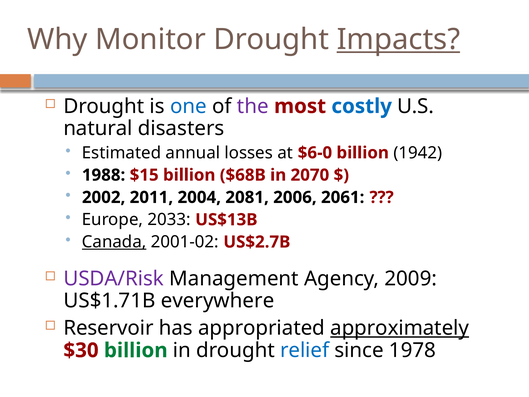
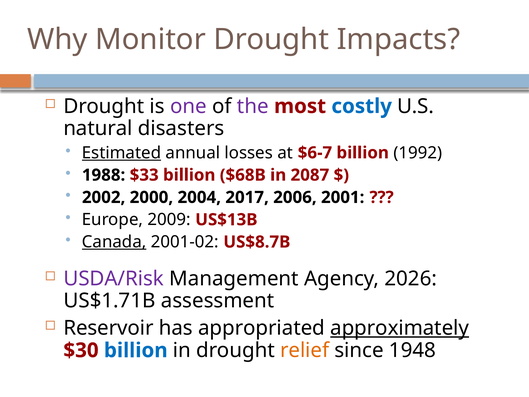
Impacts underline: present -> none
one colour: blue -> purple
Estimated underline: none -> present
$6-0: $6-0 -> $6-7
1942: 1942 -> 1992
$15: $15 -> $33
2070: 2070 -> 2087
2011: 2011 -> 2000
2081: 2081 -> 2017
2061: 2061 -> 2001
2033: 2033 -> 2009
US$2.7B: US$2.7B -> US$8.7B
2009: 2009 -> 2026
everywhere: everywhere -> assessment
billion at (136, 350) colour: green -> blue
relief colour: blue -> orange
1978: 1978 -> 1948
